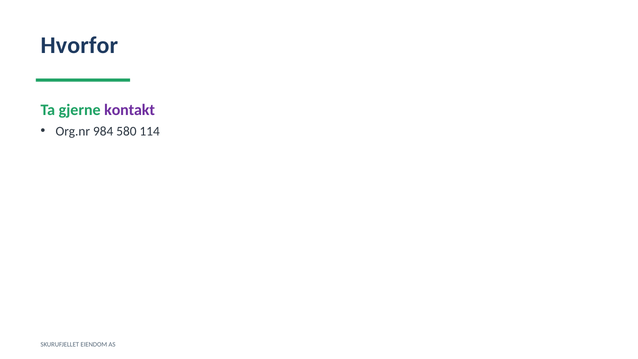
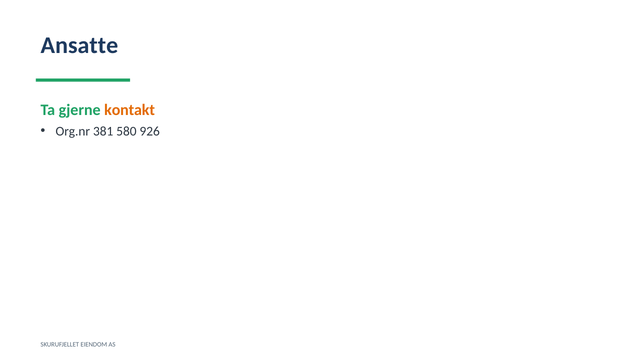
Hvorfor: Hvorfor -> Ansatte
kontakt colour: purple -> orange
984: 984 -> 381
114: 114 -> 926
